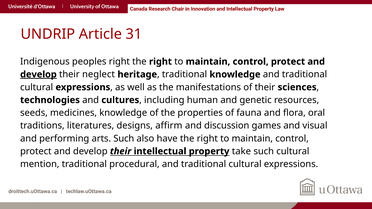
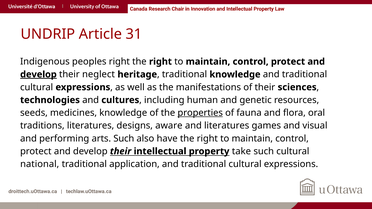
properties underline: none -> present
affirm: affirm -> aware
and discussion: discussion -> literatures
mention: mention -> national
procedural: procedural -> application
